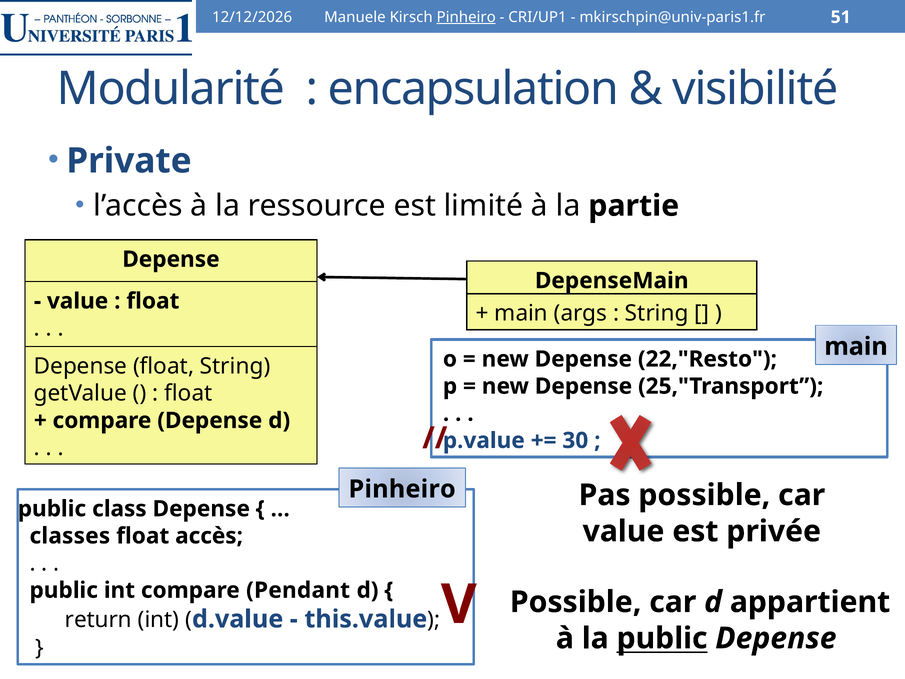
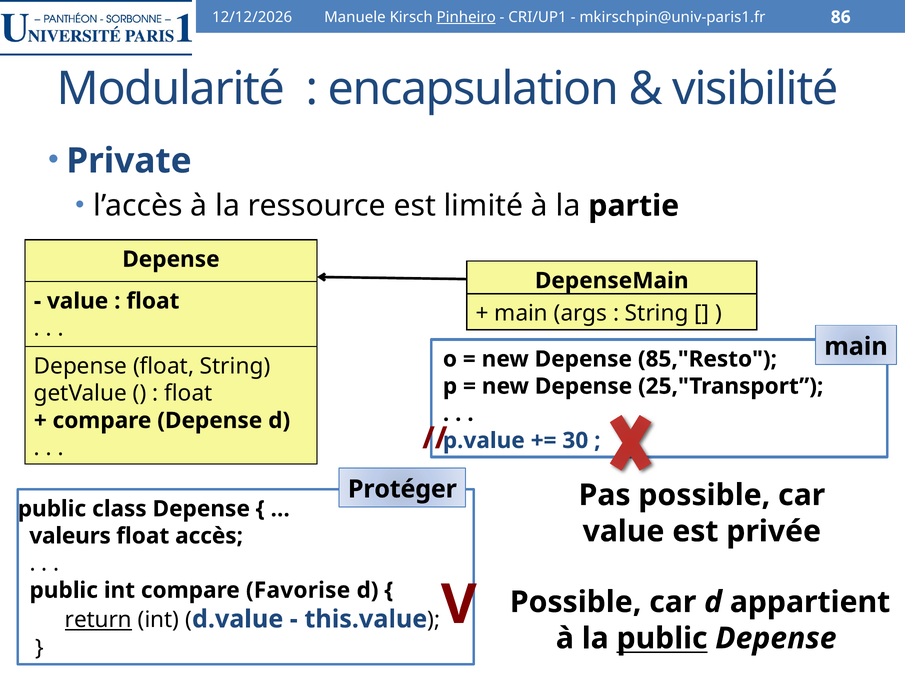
51: 51 -> 86
22,"Resto: 22,"Resto -> 85,"Resto
Pinheiro at (402, 489): Pinheiro -> Protéger
classes: classes -> valeurs
Pendant: Pendant -> Favorise
return underline: none -> present
